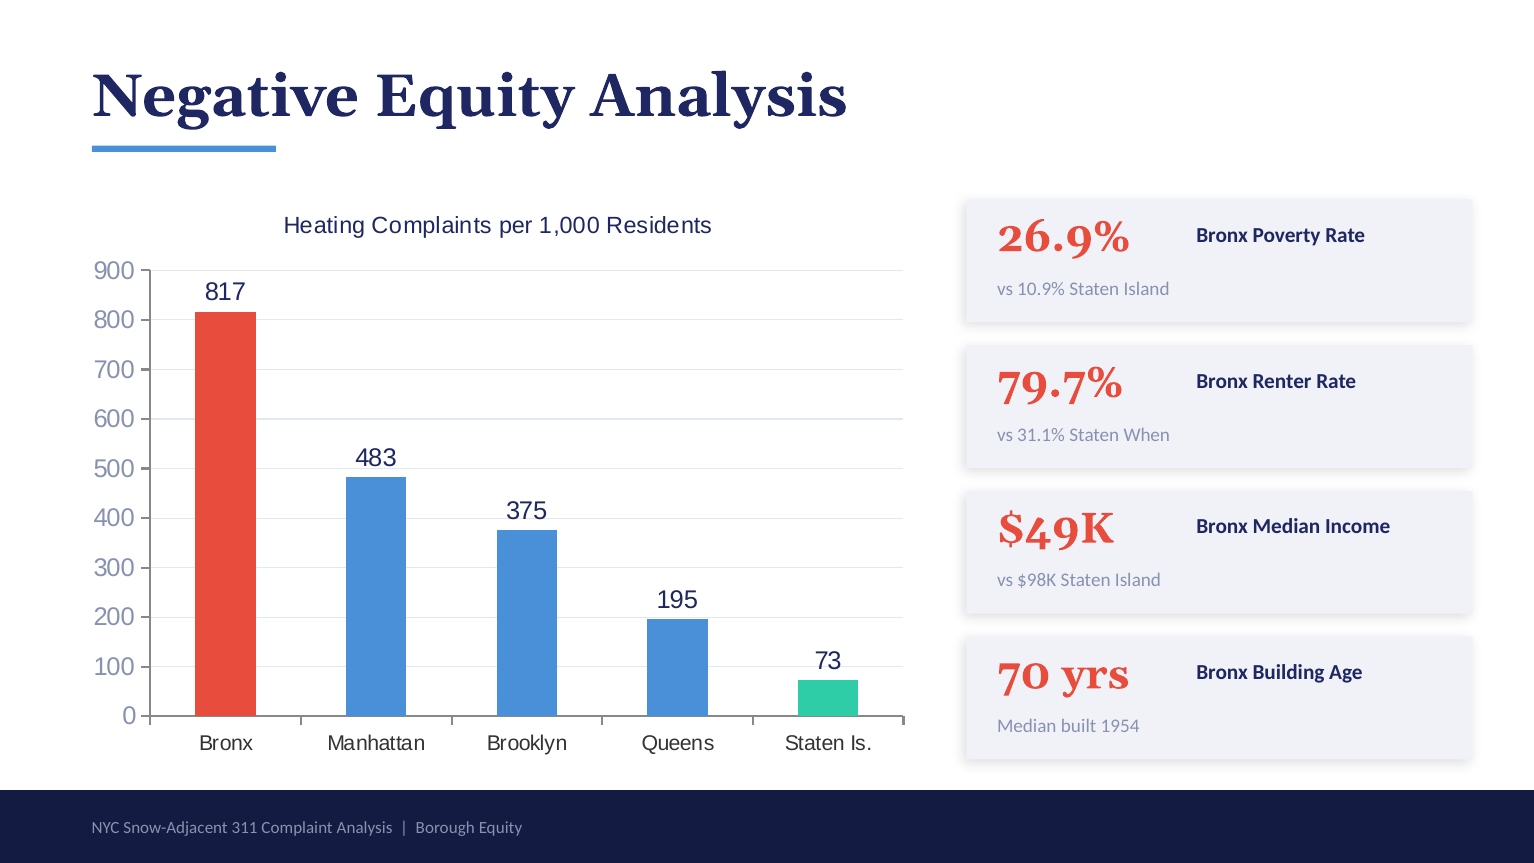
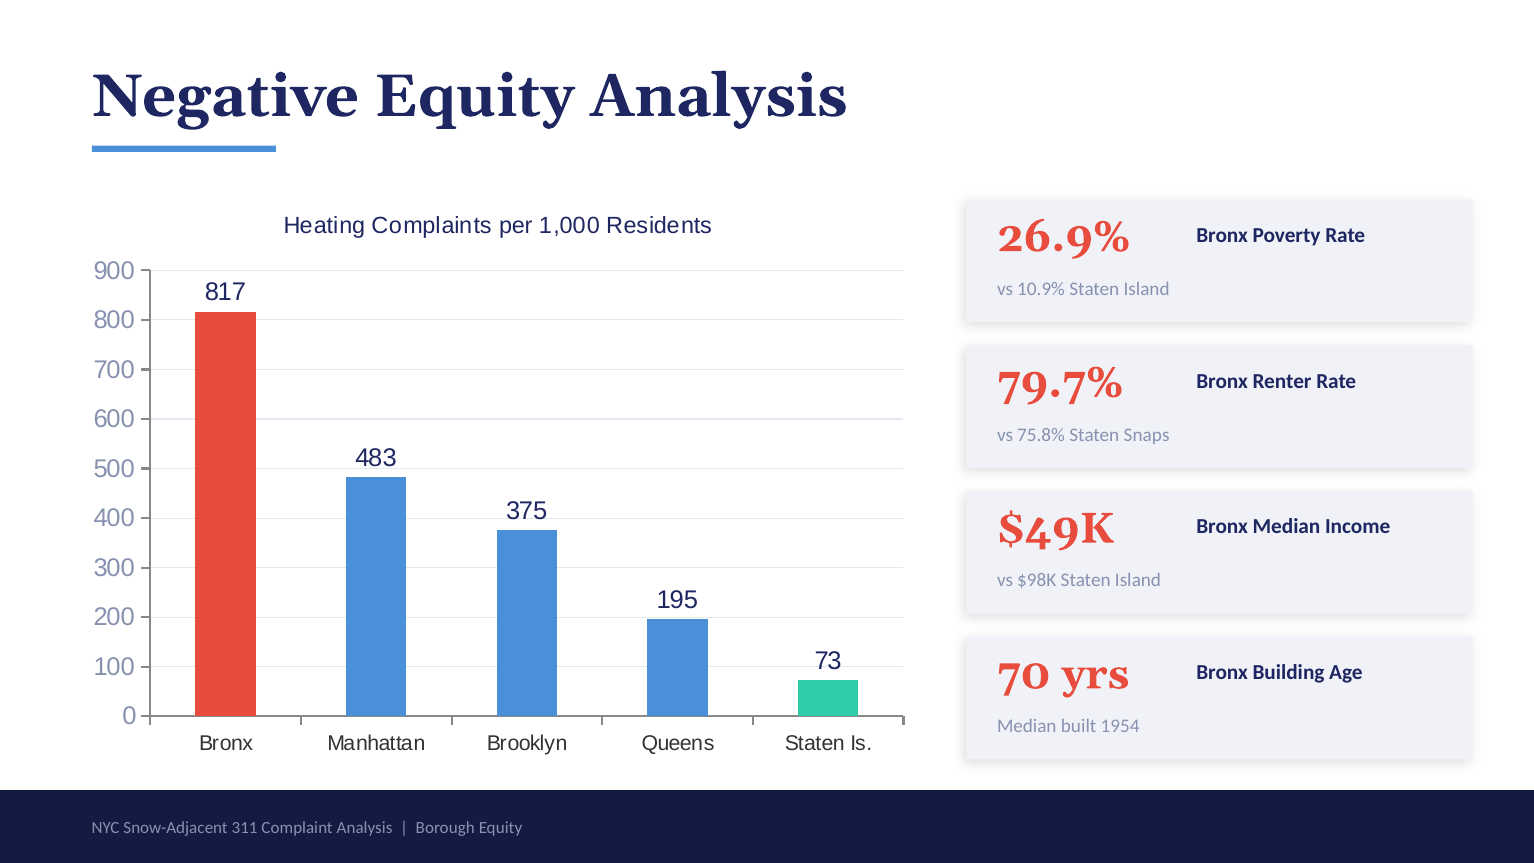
31.1%: 31.1% -> 75.8%
When: When -> Snaps
